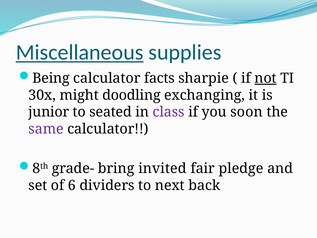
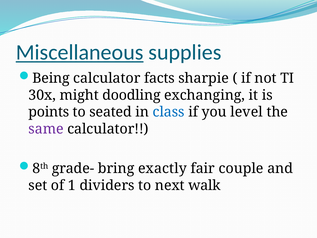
not underline: present -> none
junior: junior -> points
class colour: purple -> blue
soon: soon -> level
invited: invited -> exactly
pledge: pledge -> couple
6: 6 -> 1
back: back -> walk
